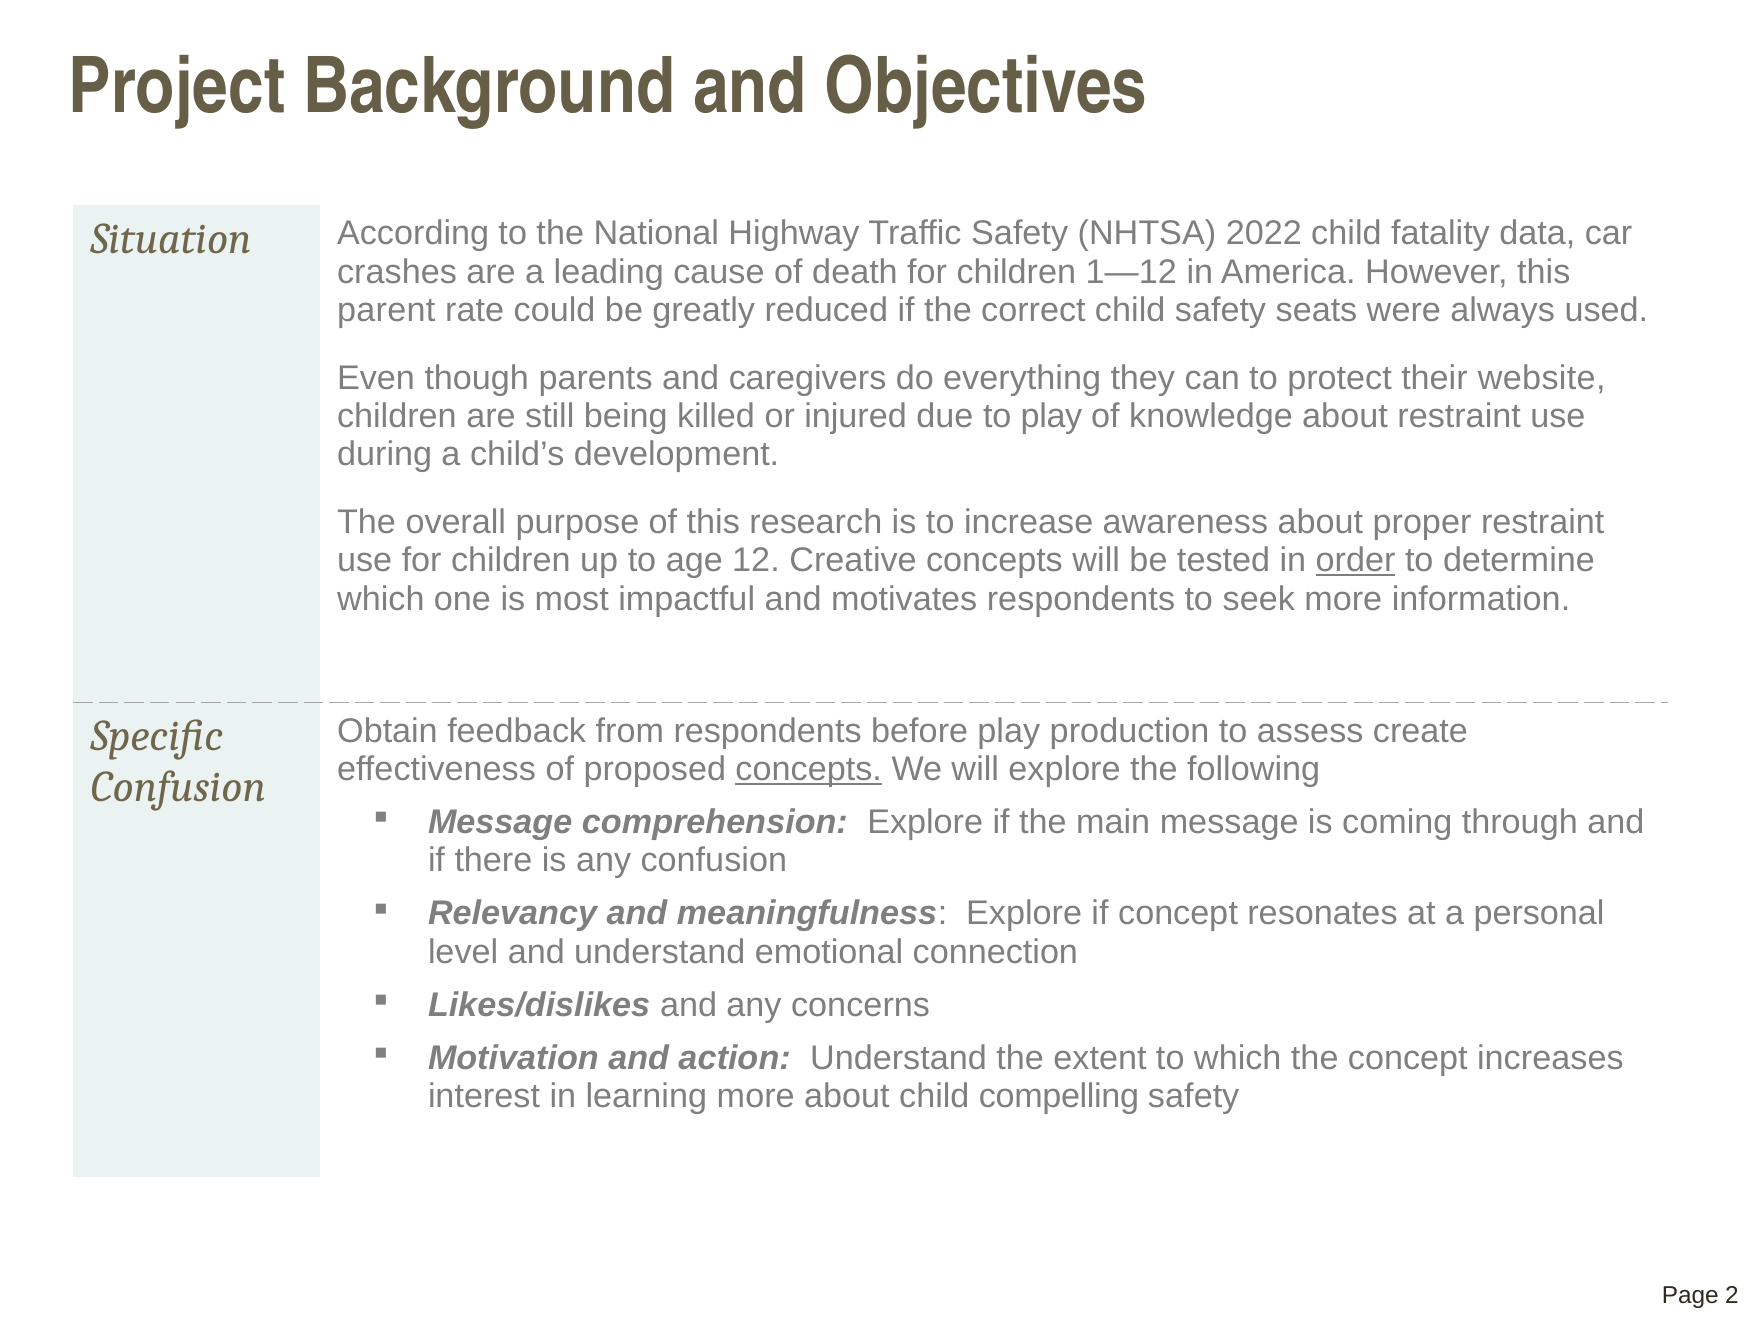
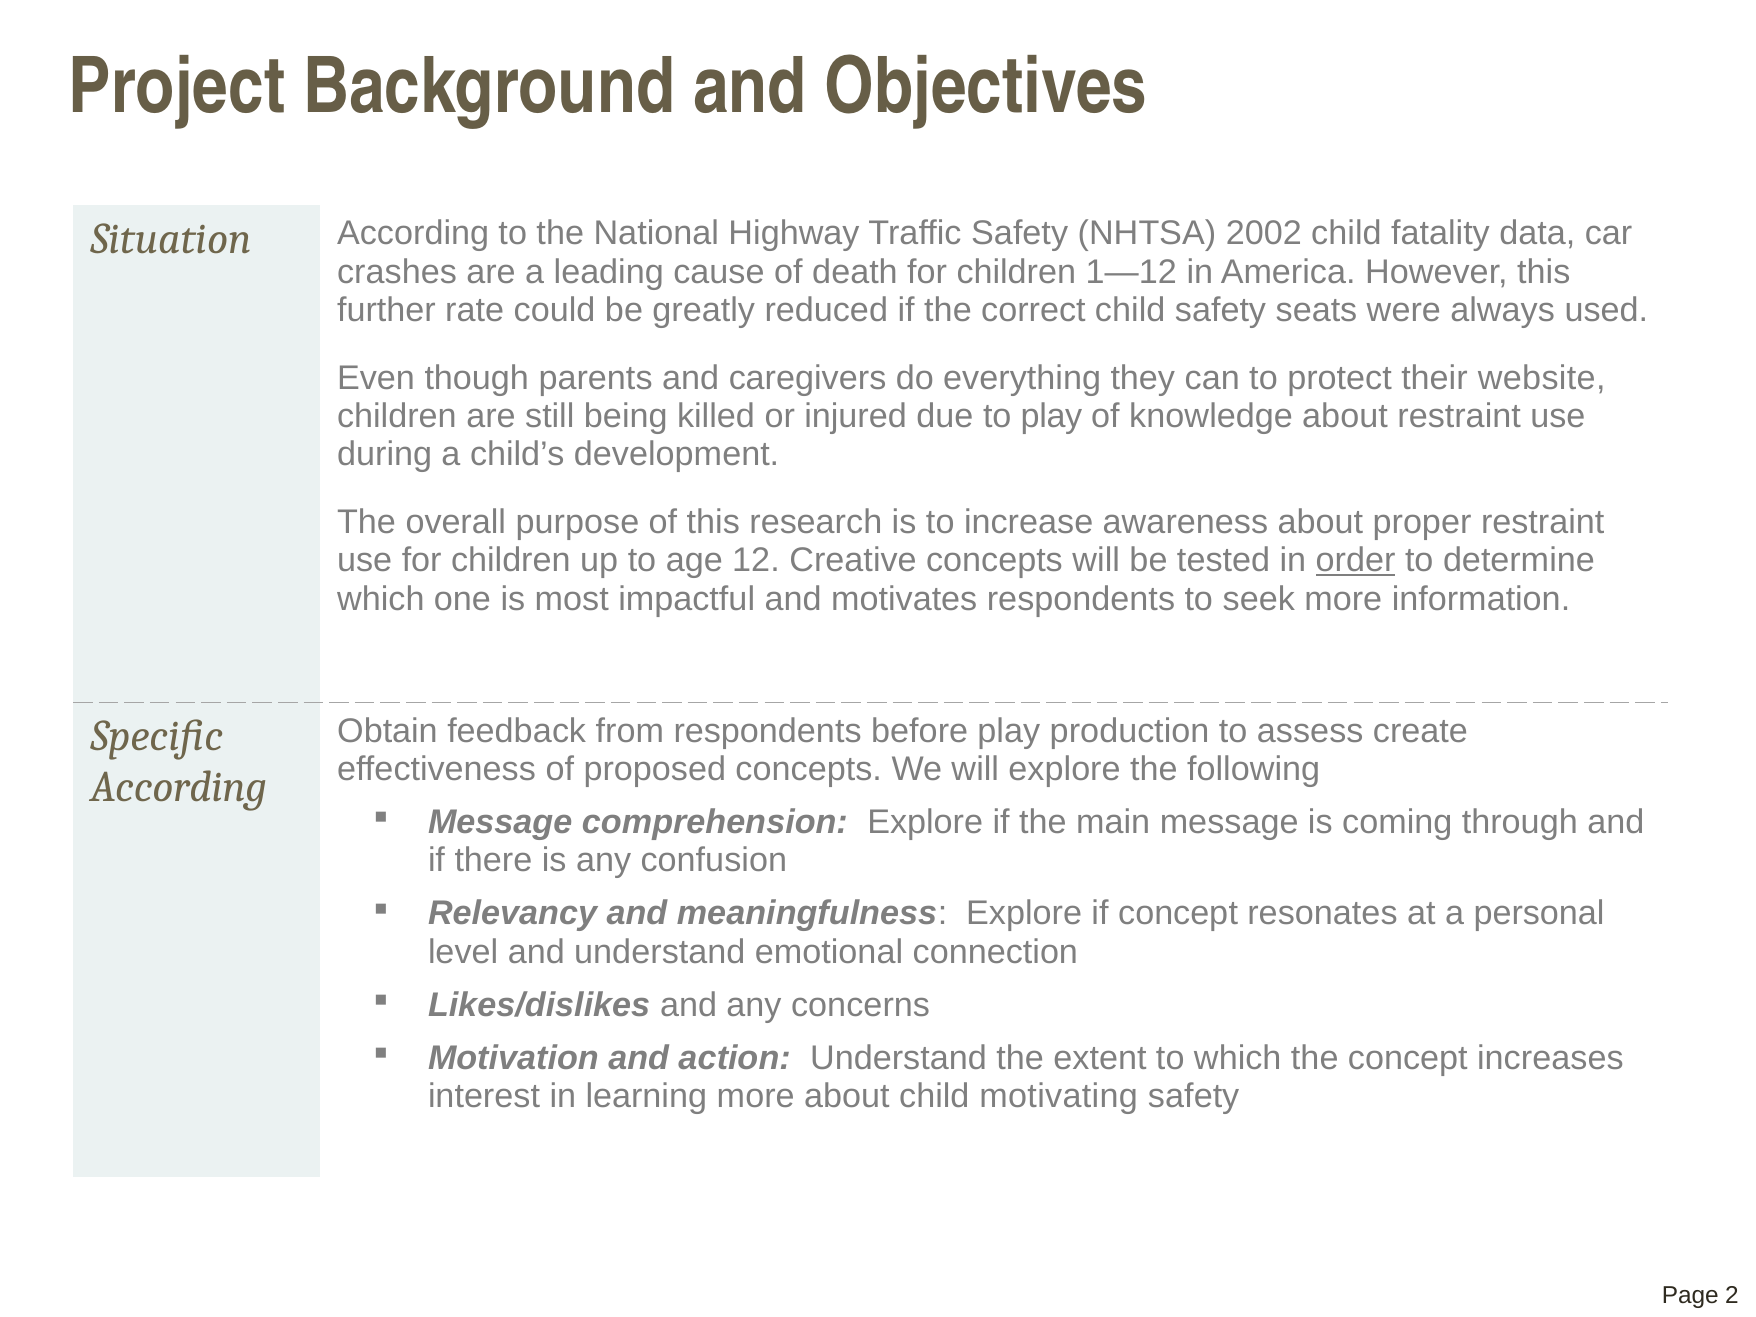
2022: 2022 -> 2002
parent: parent -> further
concepts at (809, 769) underline: present -> none
Confusion at (178, 787): Confusion -> According
compelling: compelling -> motivating
